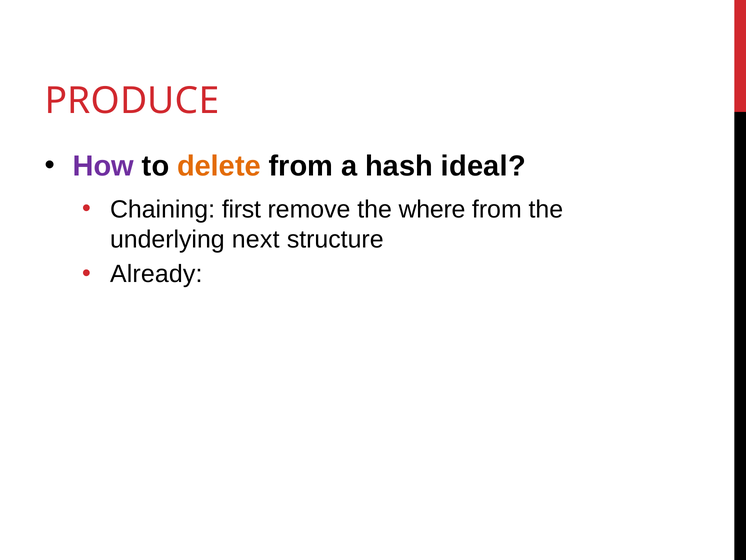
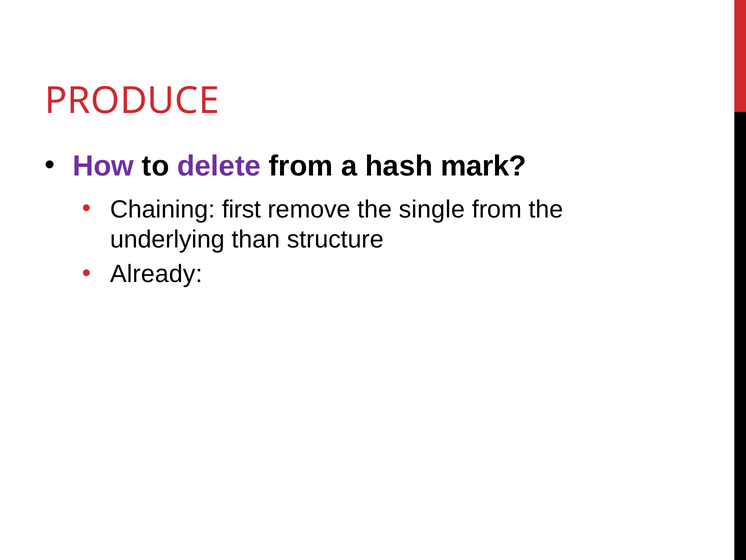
delete colour: orange -> purple
ideal: ideal -> mark
where: where -> single
next: next -> than
